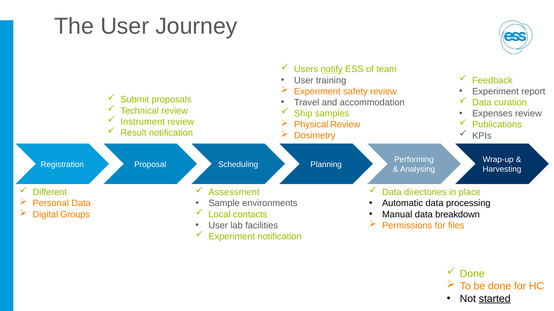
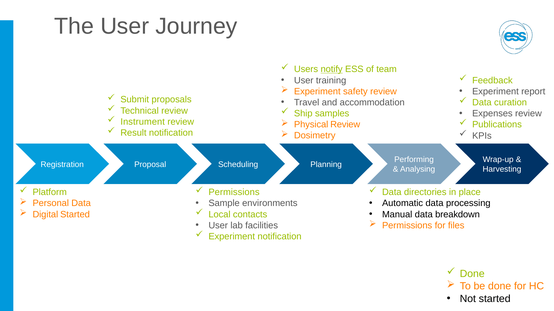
Different: Different -> Platform
Assessment at (234, 193): Assessment -> Permissions
Digital Groups: Groups -> Started
started at (495, 299) underline: present -> none
